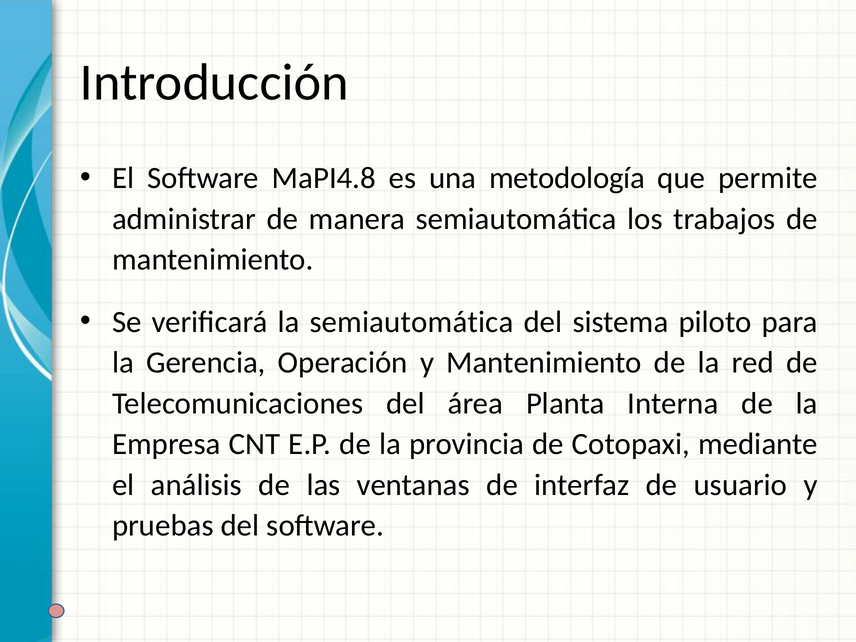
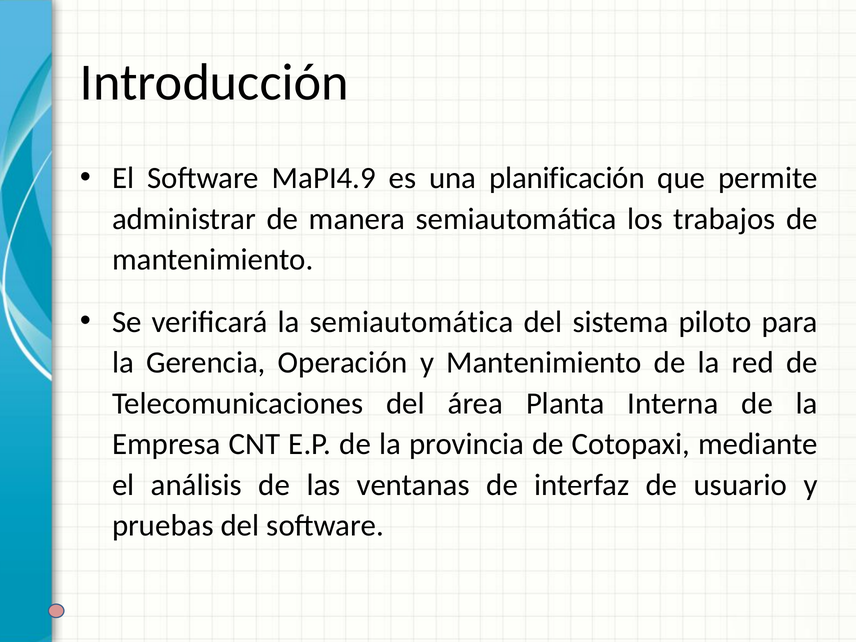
MaPI4.8: MaPI4.8 -> MaPI4.9
metodología: metodología -> planificación
